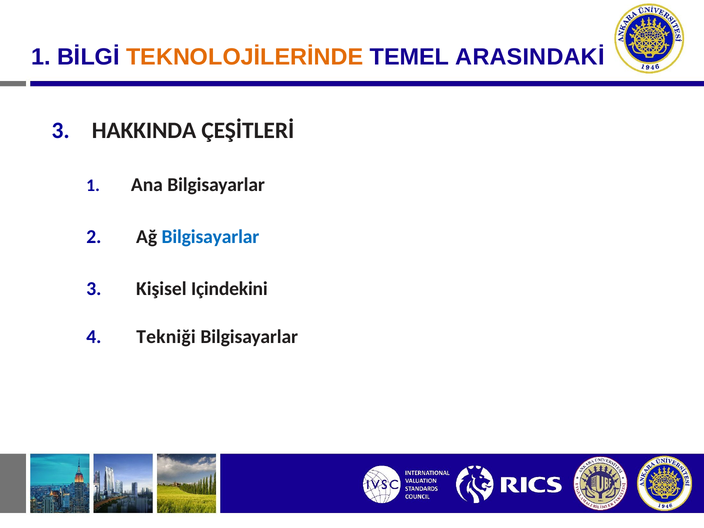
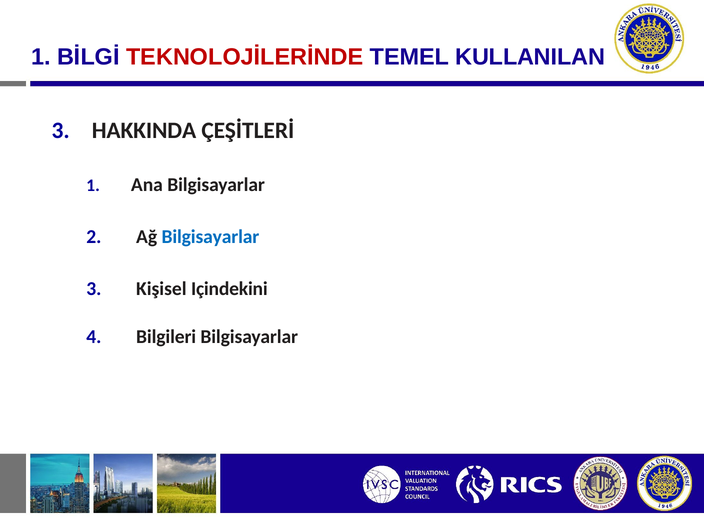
TEKNOLOJİLERİNDE colour: orange -> red
ARASINDAKİ: ARASINDAKİ -> KULLANILAN
Tekniği: Tekniği -> Bilgileri
